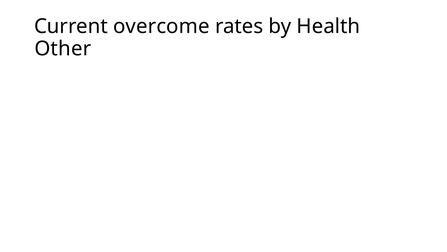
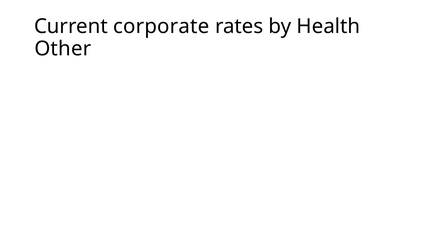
overcome: overcome -> corporate
